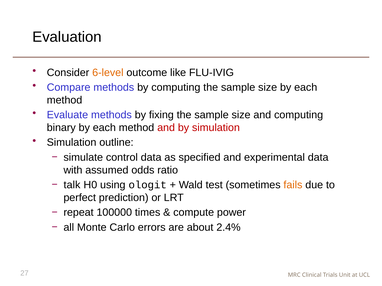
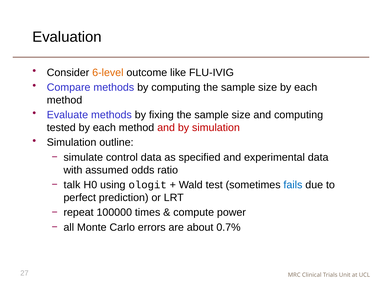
binary: binary -> tested
fails colour: orange -> blue
2.4%: 2.4% -> 0.7%
